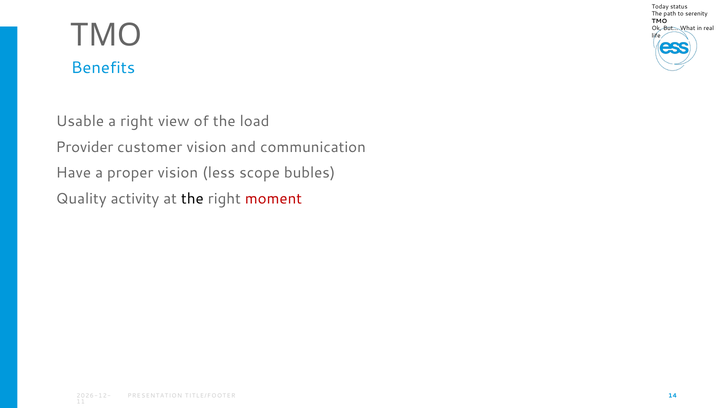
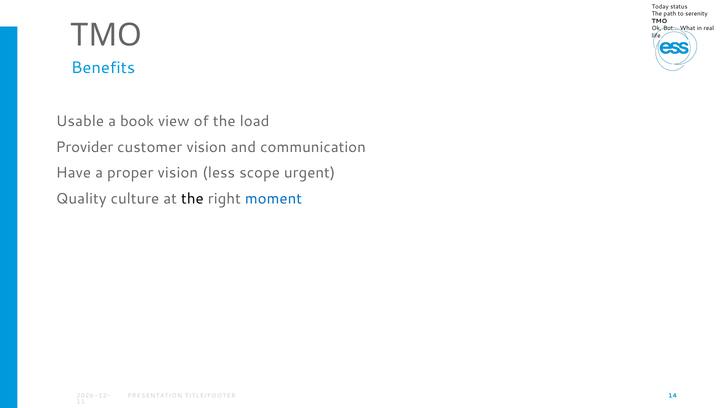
a right: right -> book
bubles: bubles -> urgent
activity: activity -> culture
moment colour: red -> blue
